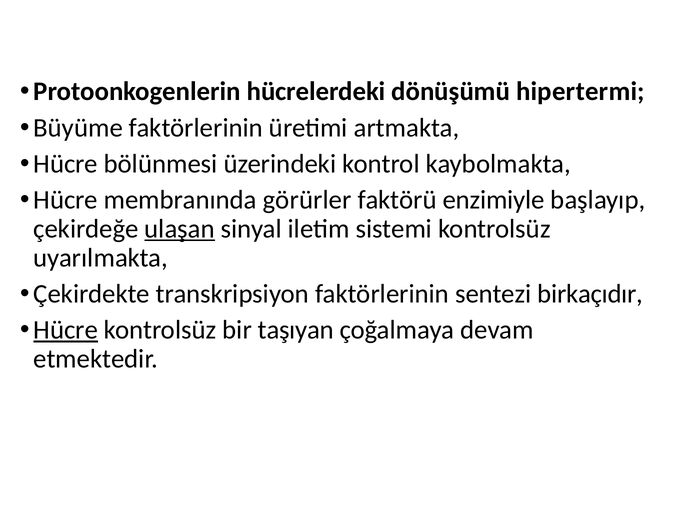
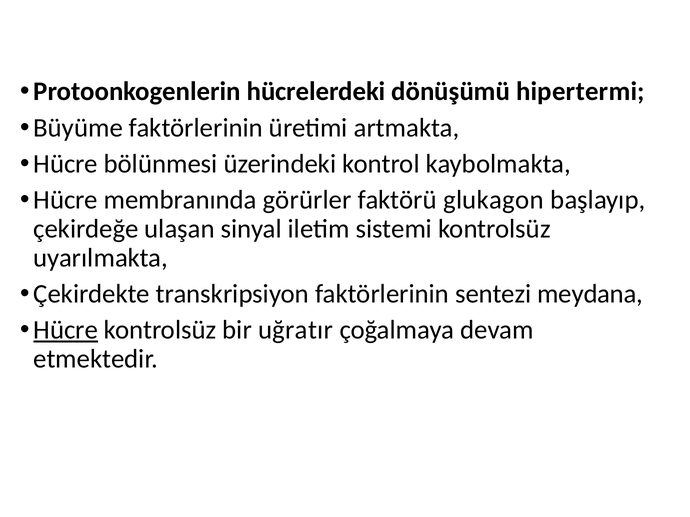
enzimiyle: enzimiyle -> glukagon
ulaşan underline: present -> none
birkaçıdır: birkaçıdır -> meydana
taşıyan: taşıyan -> uğratır
